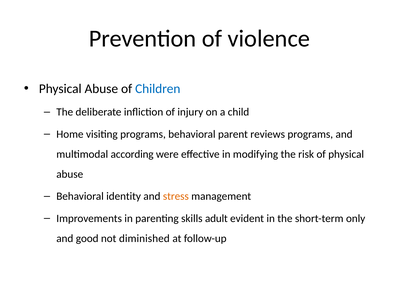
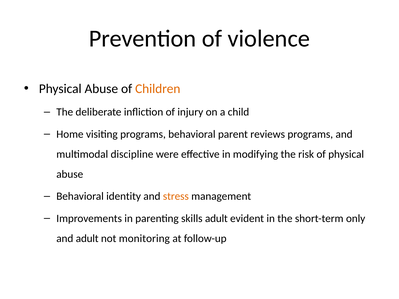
Children colour: blue -> orange
according: according -> discipline
and good: good -> adult
diminished: diminished -> monitoring
